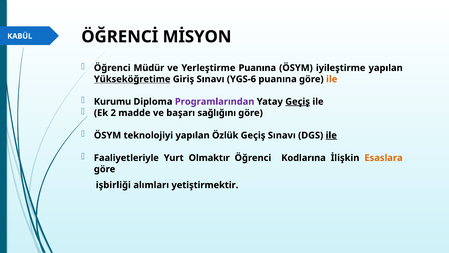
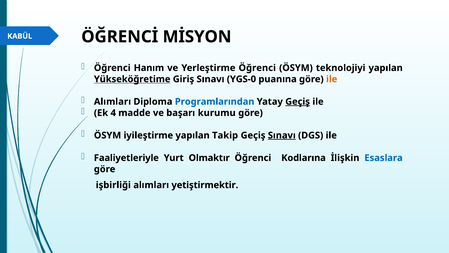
Müdür: Müdür -> Hanım
Yerleştirme Puanına: Puanına -> Öğrenci
iyileştirme: iyileştirme -> teknolojiyi
YGS-6: YGS-6 -> YGS-0
Kurumu at (113, 101): Kurumu -> Alımları
Programlarından colour: purple -> blue
2: 2 -> 4
sağlığını: sağlığını -> kurumu
teknolojiyi: teknolojiyi -> iyileştirme
Özlük: Özlük -> Takip
Sınavı at (282, 135) underline: none -> present
ile at (331, 135) underline: present -> none
Esaslara colour: orange -> blue
